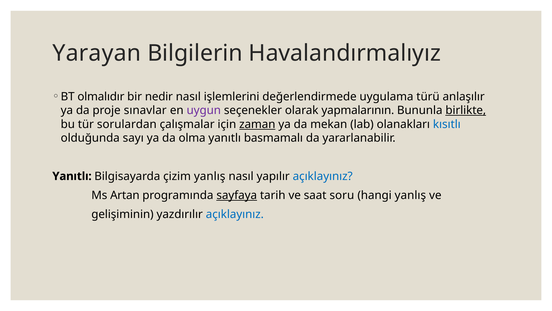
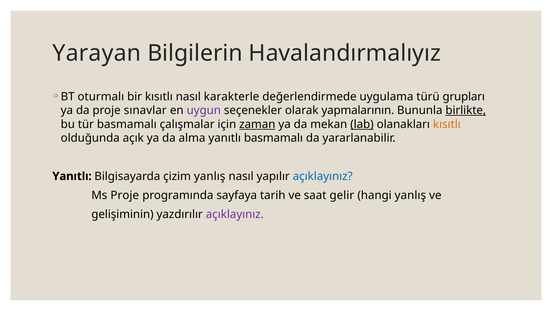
olmalıdır: olmalıdır -> oturmalı
bir nedir: nedir -> kısıtlı
işlemlerini: işlemlerini -> karakterle
anlaşılır: anlaşılır -> grupları
tür sorulardan: sorulardan -> basmamalı
lab underline: none -> present
kısıtlı at (447, 124) colour: blue -> orange
sayı: sayı -> açık
olma: olma -> alma
Ms Artan: Artan -> Proje
sayfaya underline: present -> none
soru: soru -> gelir
açıklayınız at (235, 214) colour: blue -> purple
